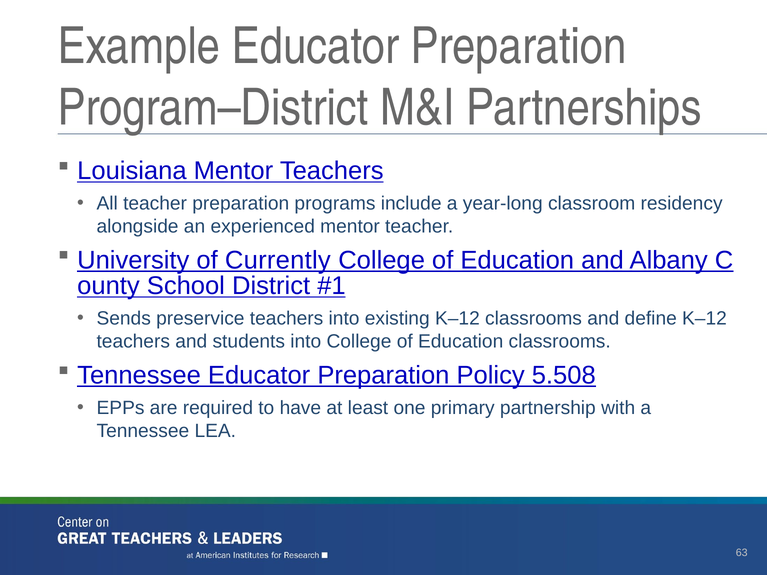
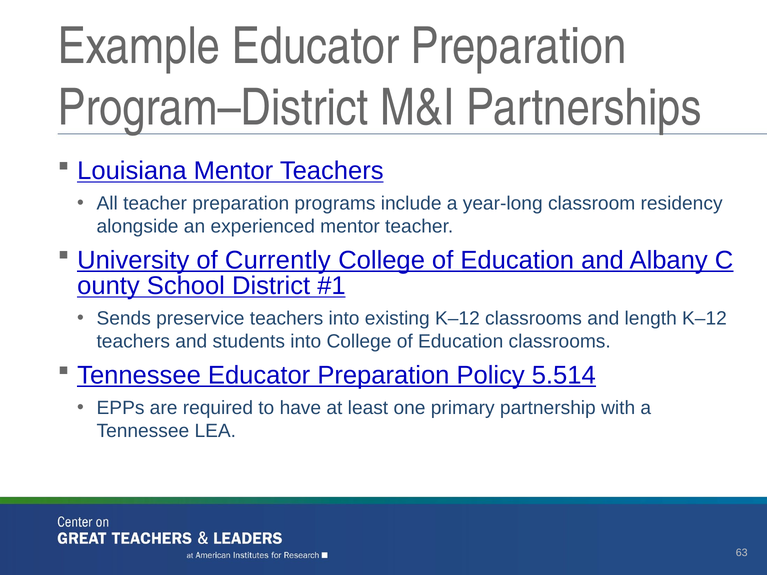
define: define -> length
5.508: 5.508 -> 5.514
